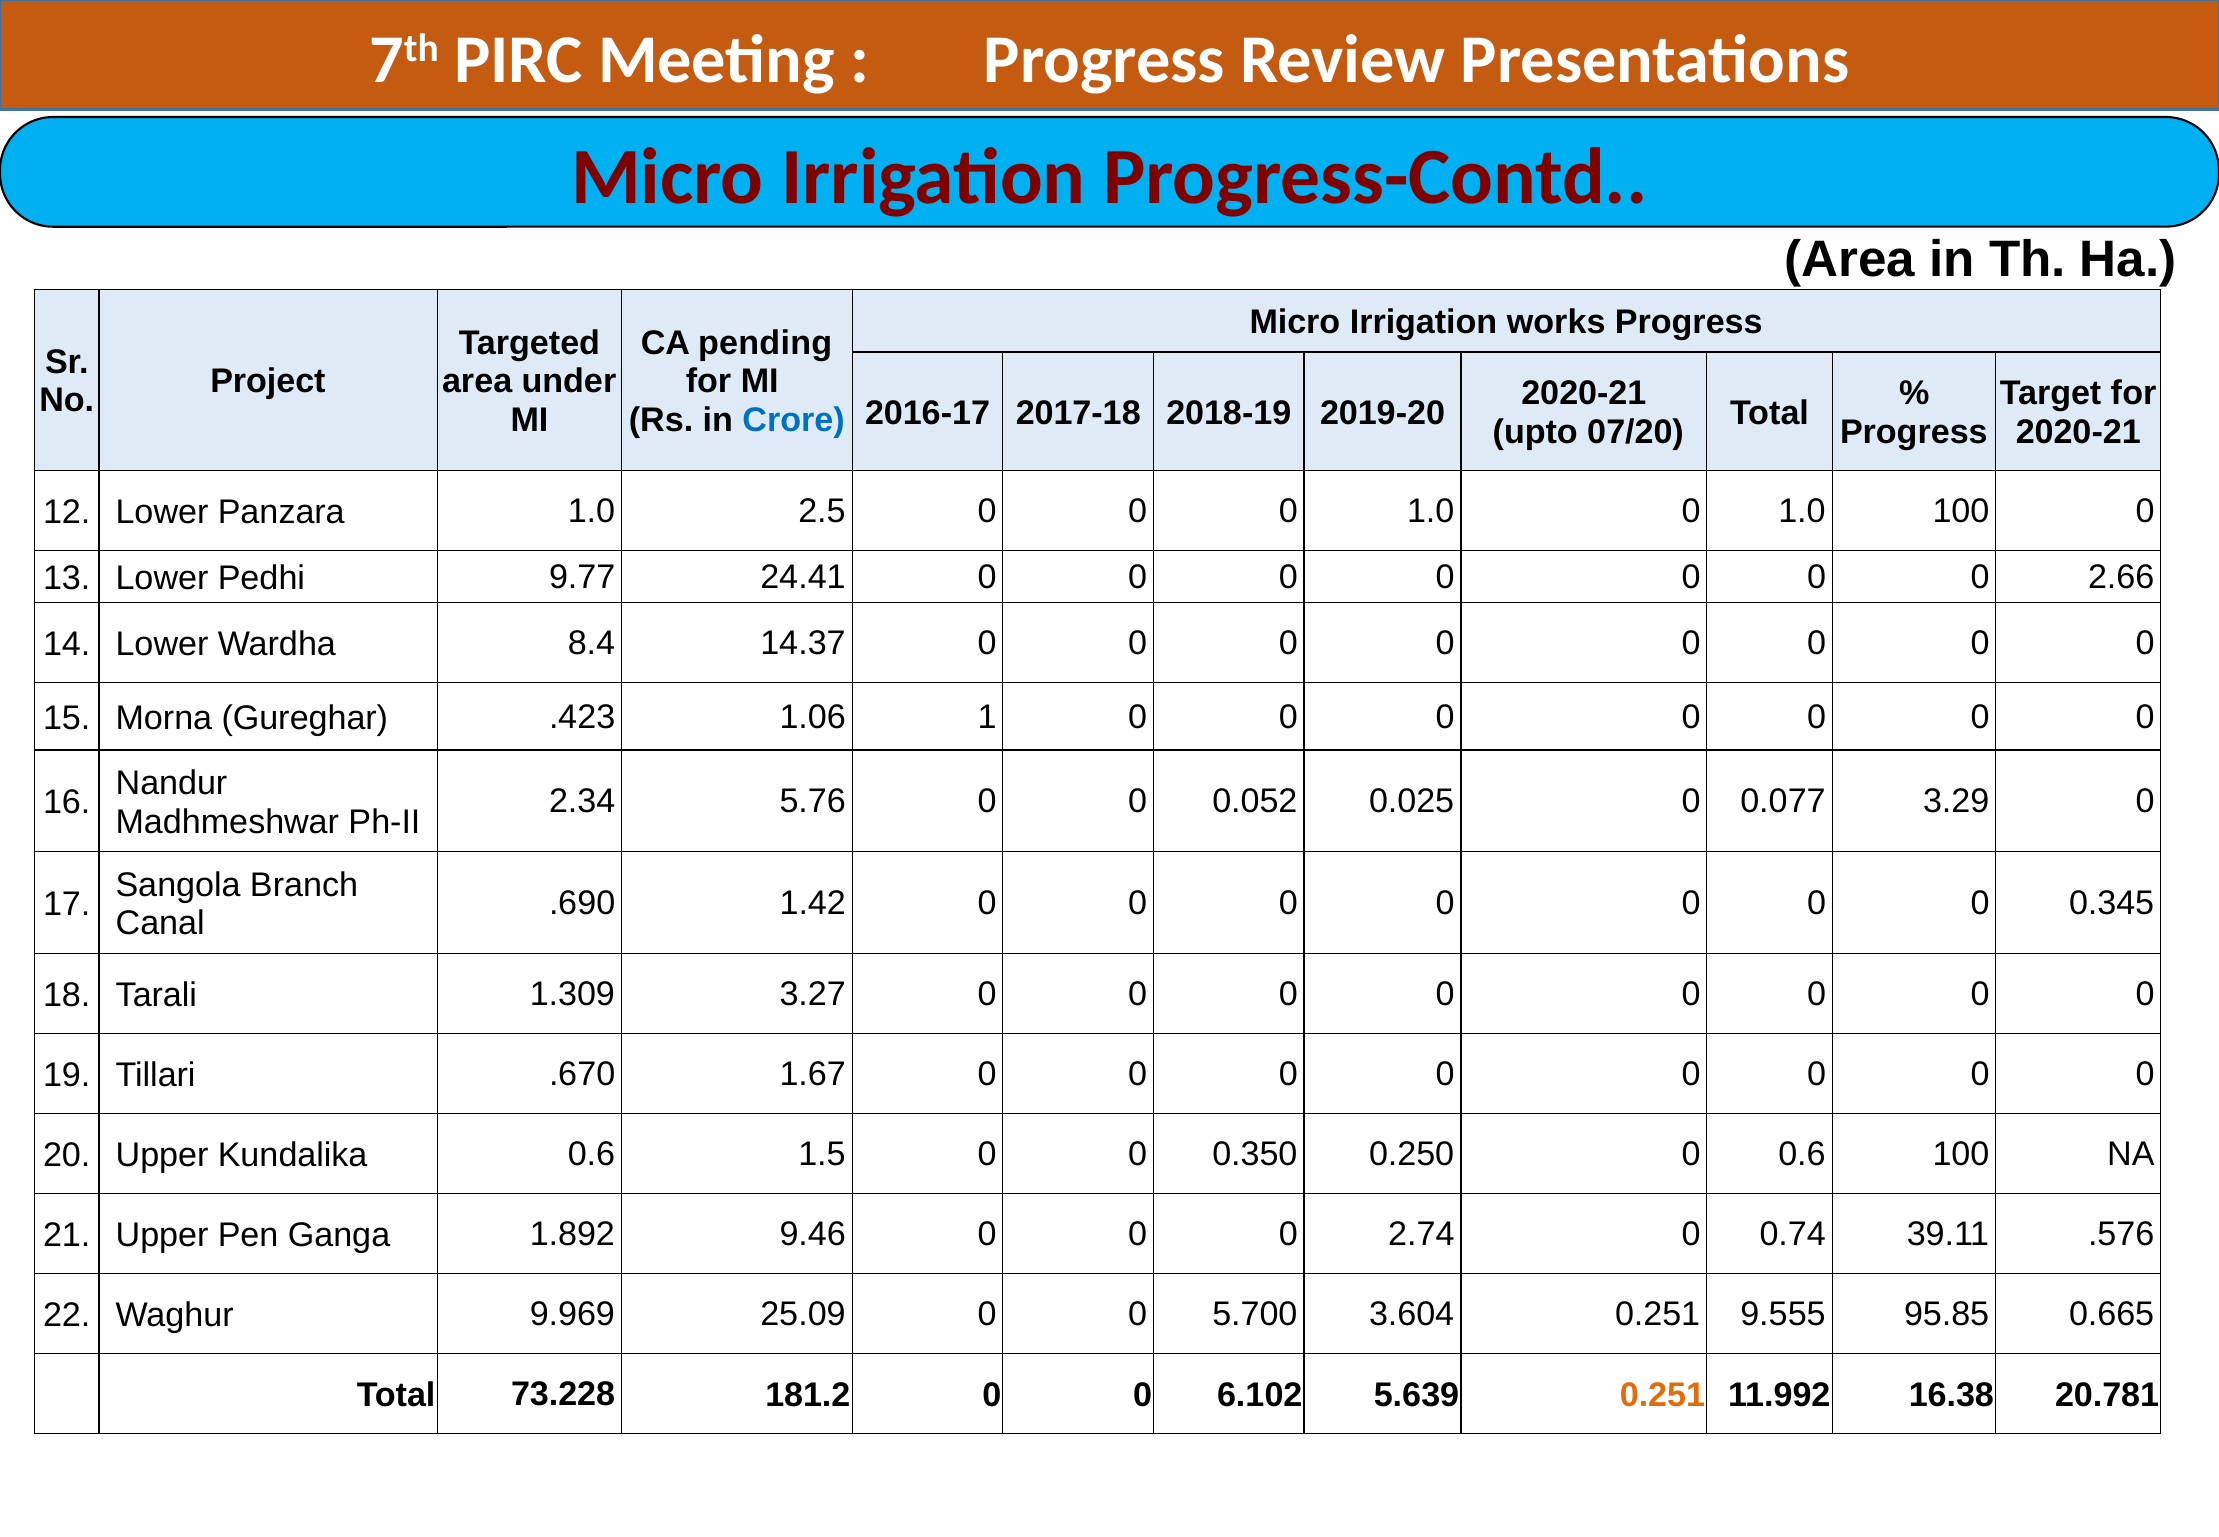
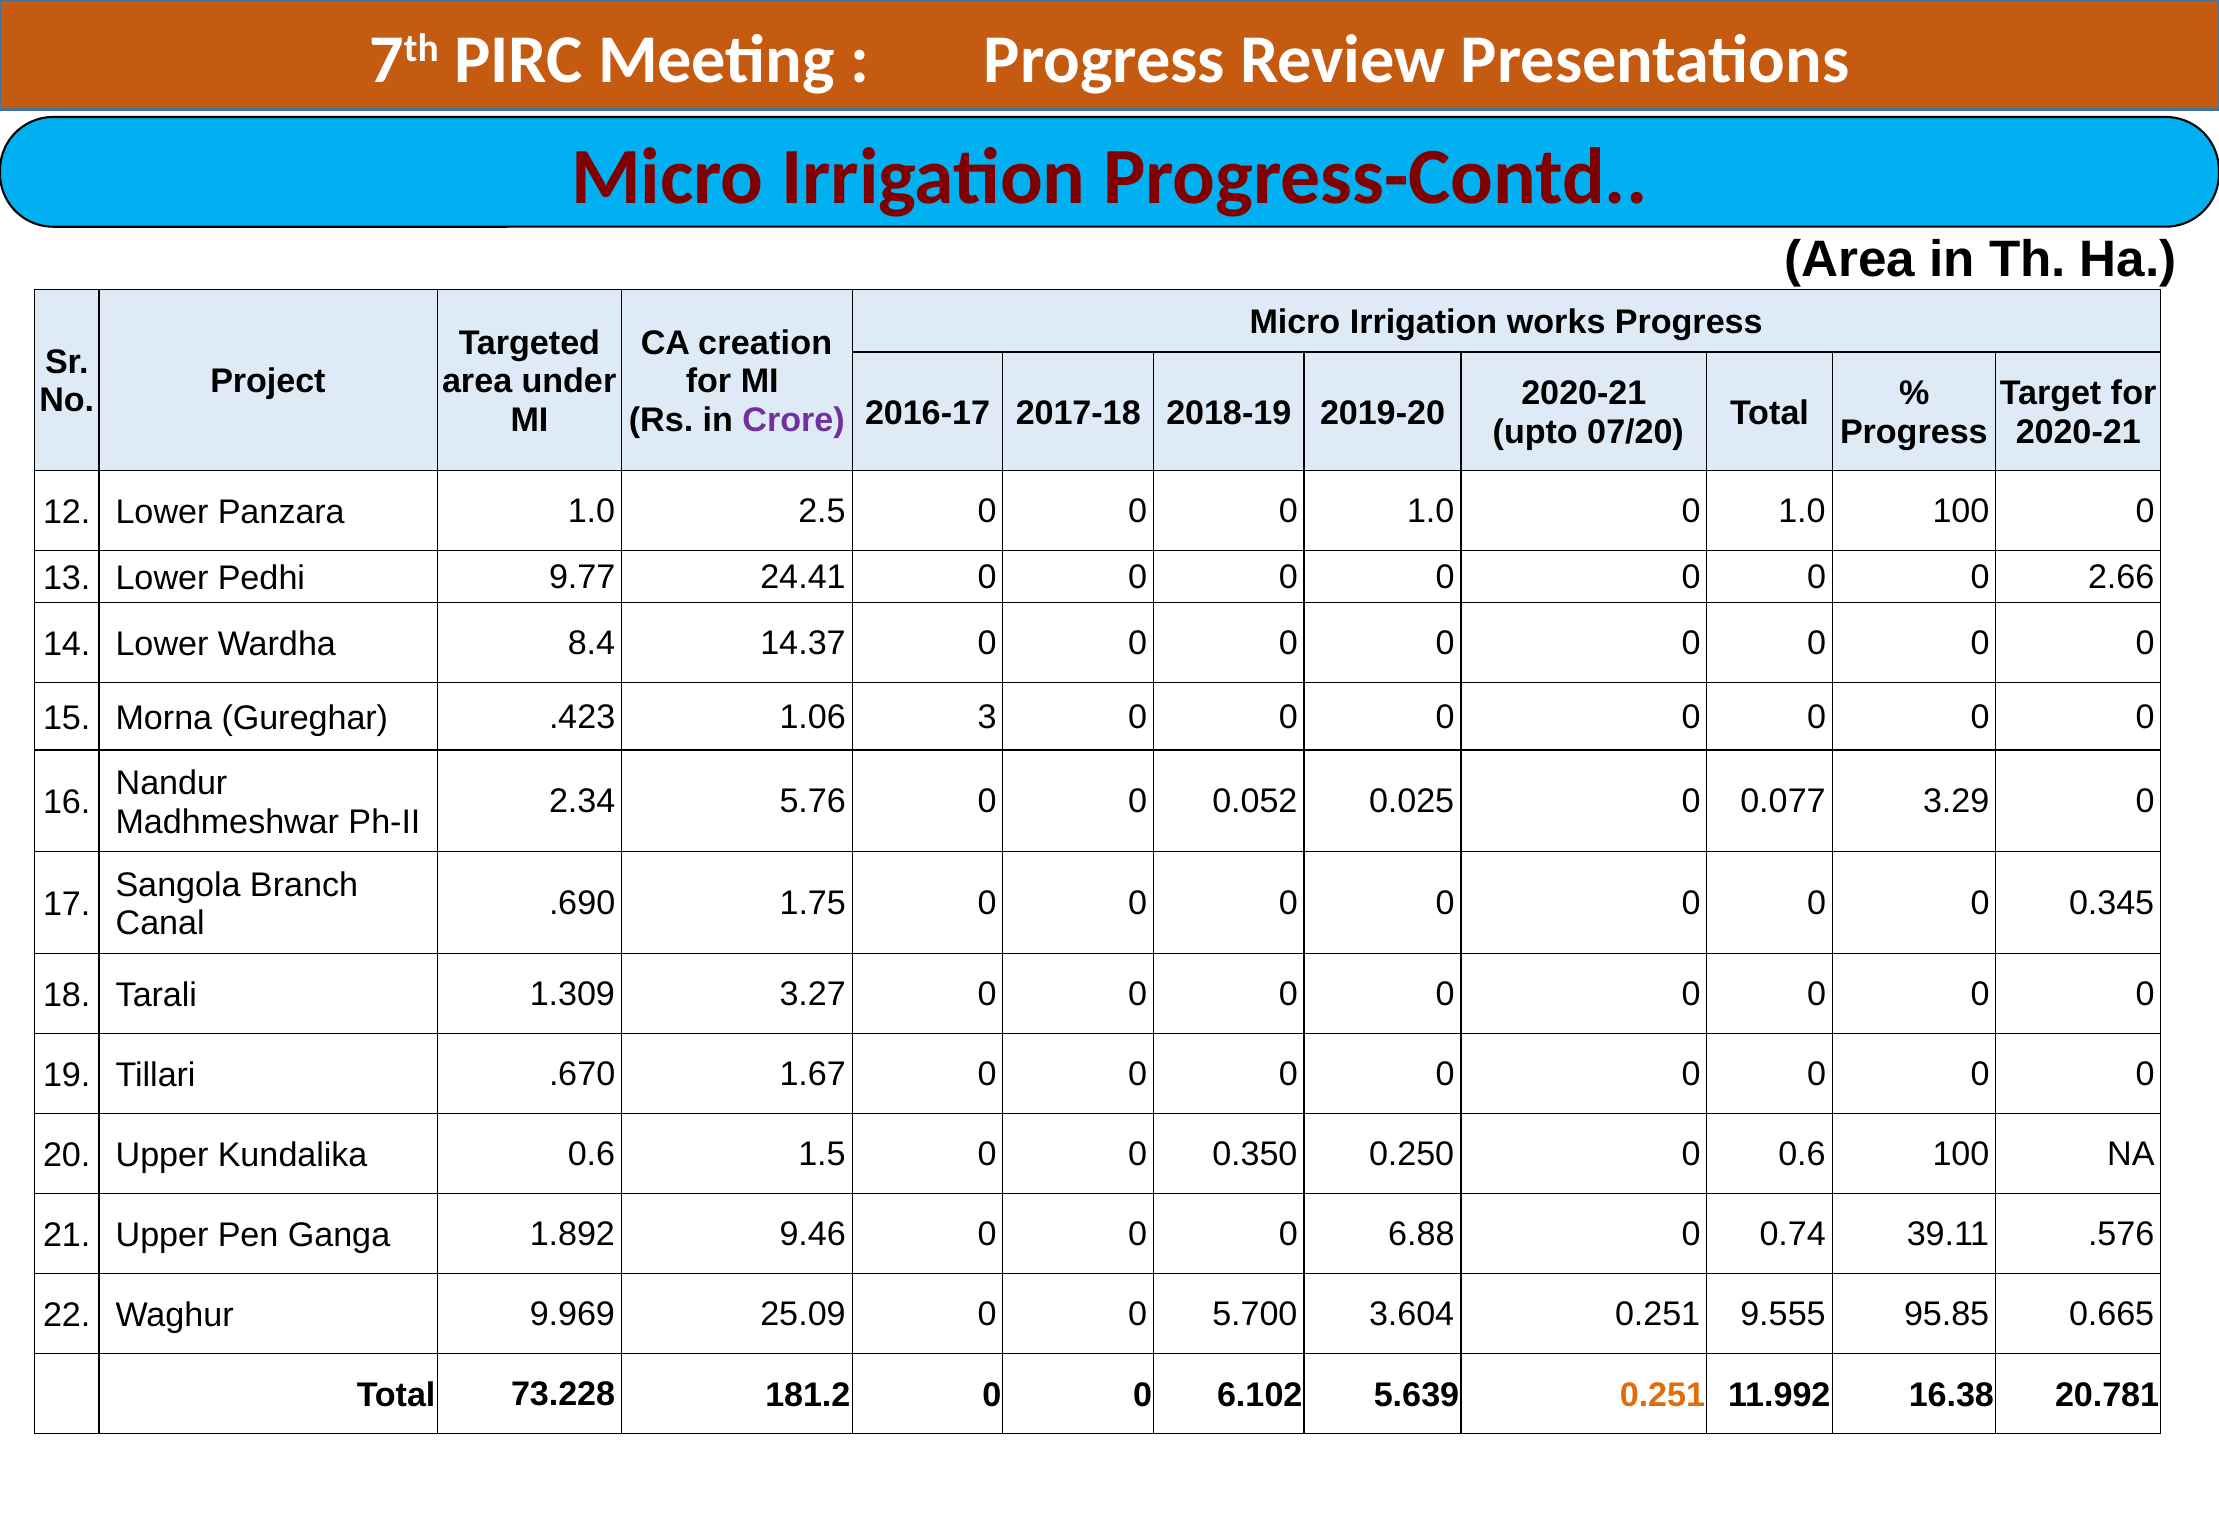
pending: pending -> creation
Crore colour: blue -> purple
1: 1 -> 3
1.42: 1.42 -> 1.75
2.74: 2.74 -> 6.88
